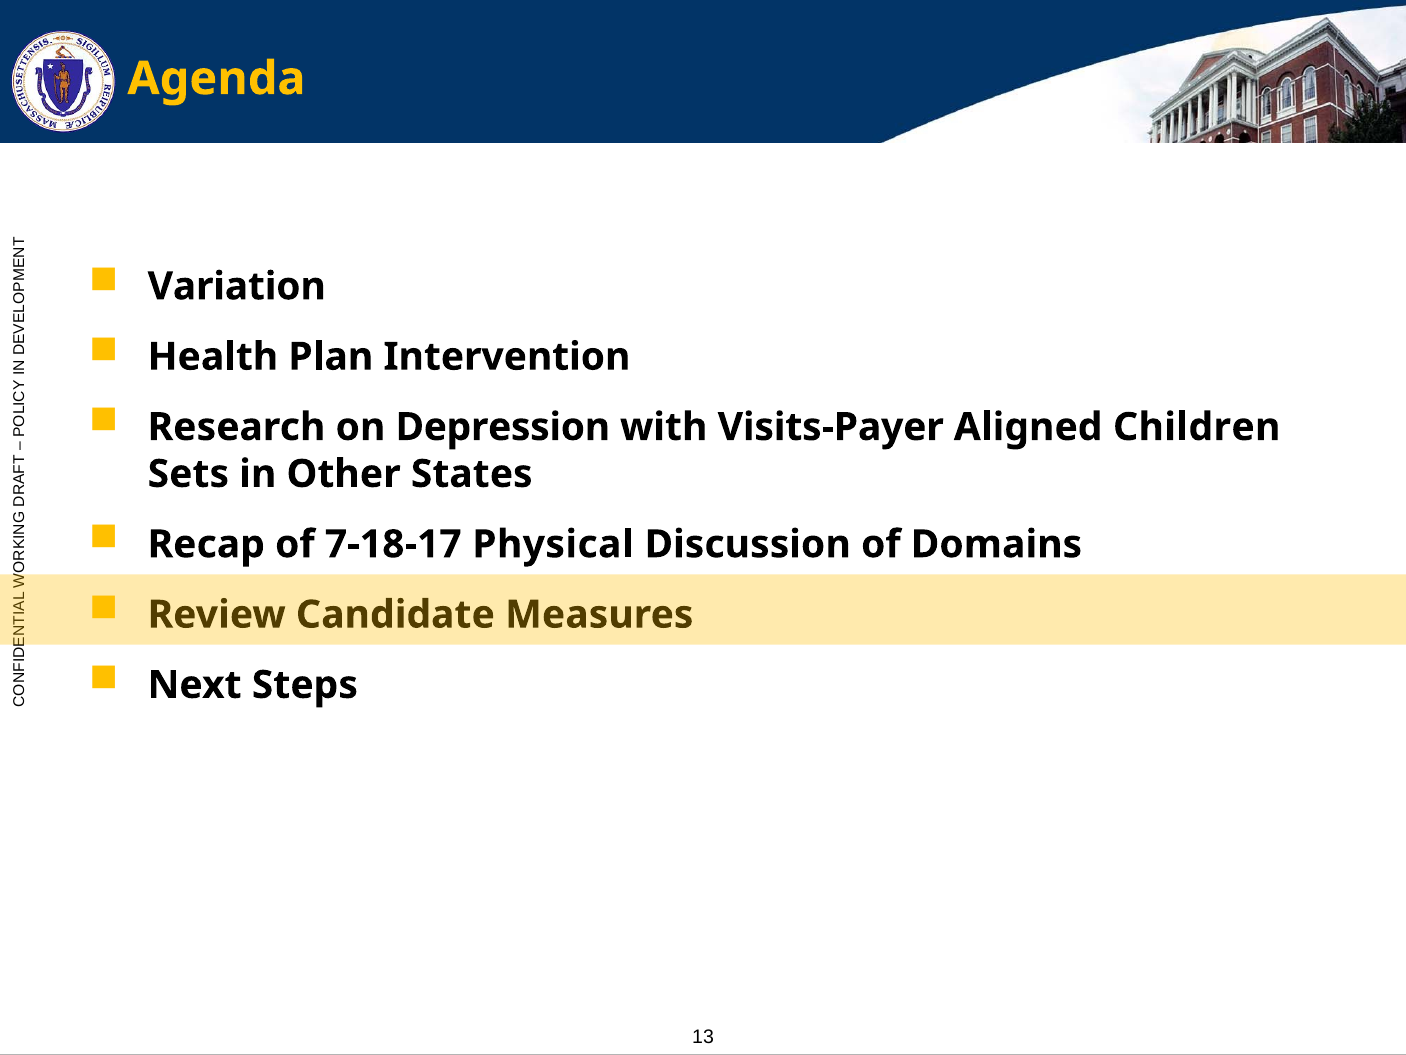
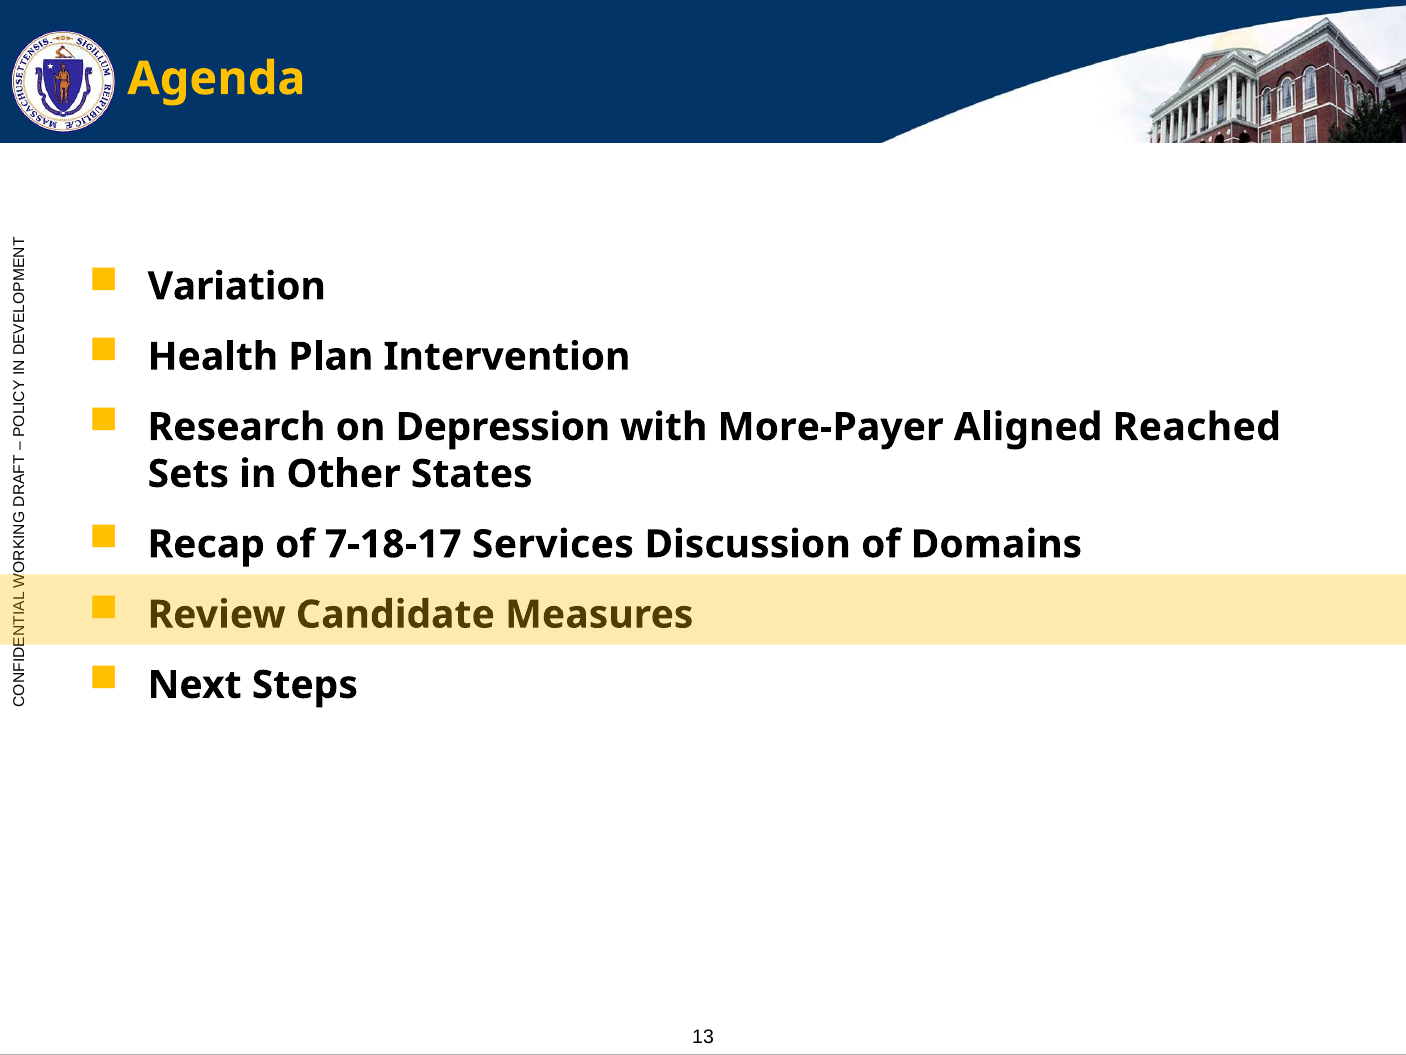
Visits-Payer: Visits-Payer -> More-Payer
Children: Children -> Reached
Physical: Physical -> Services
